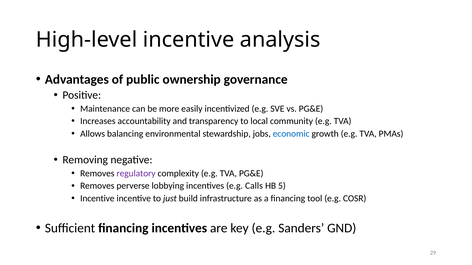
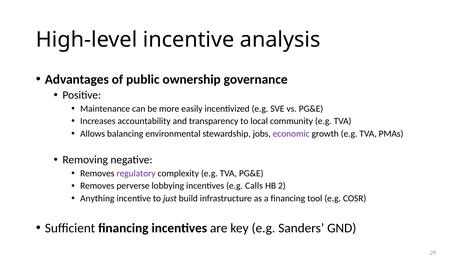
economic colour: blue -> purple
5: 5 -> 2
Incentive at (97, 199): Incentive -> Anything
